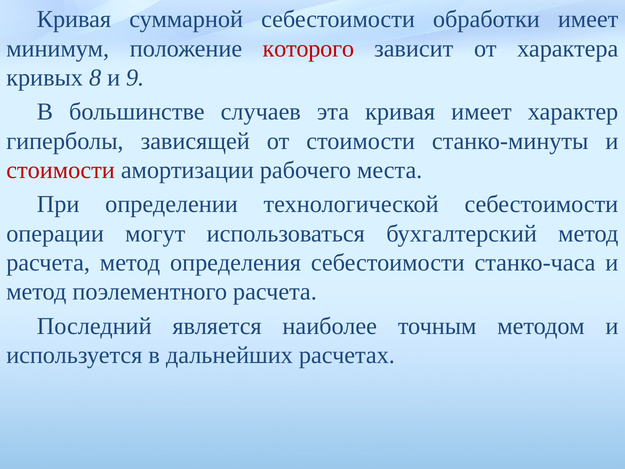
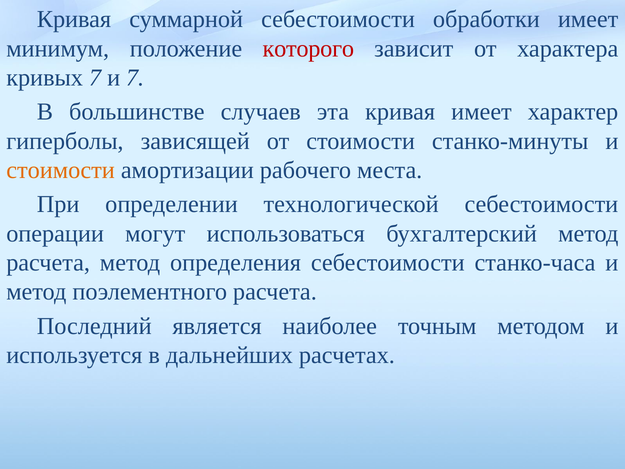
кривых 8: 8 -> 7
и 9: 9 -> 7
стоимости at (61, 170) colour: red -> orange
